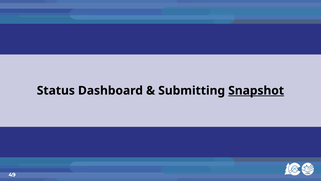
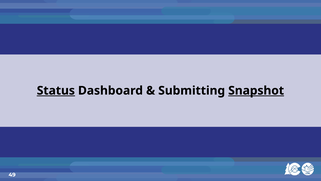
Status underline: none -> present
